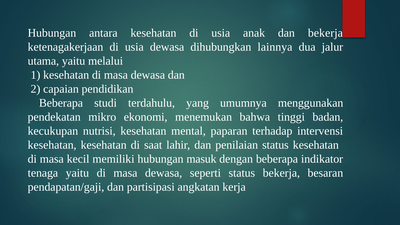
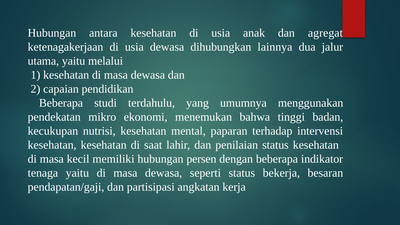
dan bekerja: bekerja -> agregat
masuk: masuk -> persen
